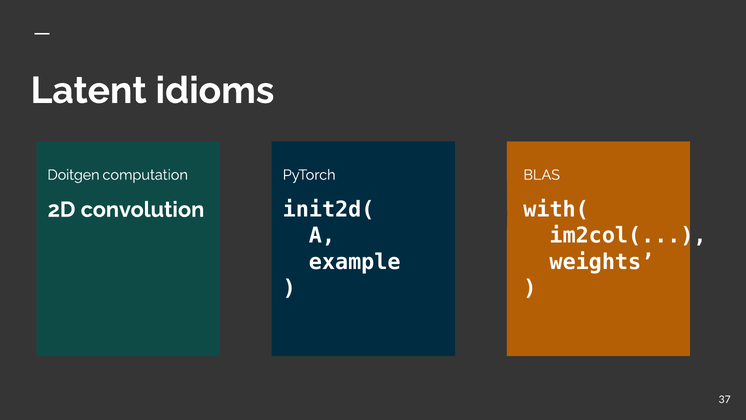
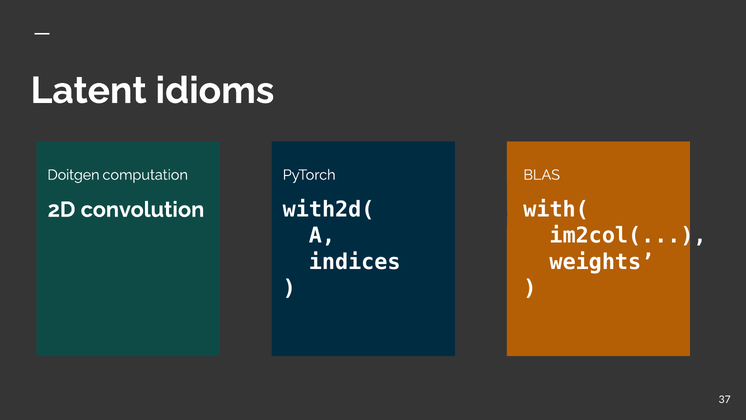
init2d(: init2d( -> with2d(
example: example -> indices
